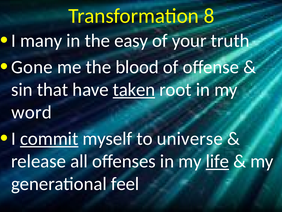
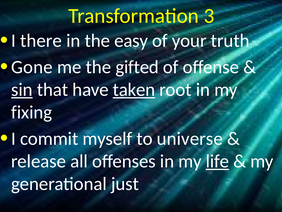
8: 8 -> 3
many: many -> there
blood: blood -> gifted
sin underline: none -> present
word: word -> fixing
commit underline: present -> none
feel: feel -> just
